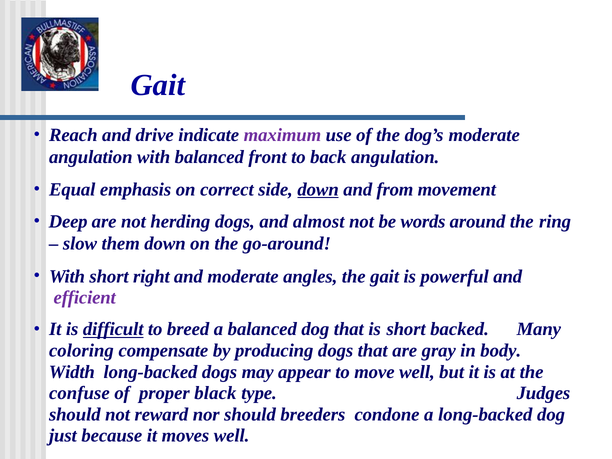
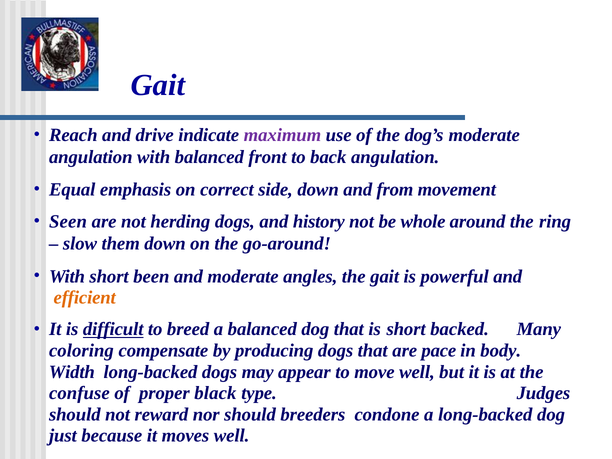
down at (318, 190) underline: present -> none
Deep: Deep -> Seen
almost: almost -> history
words: words -> whole
right: right -> been
efficient colour: purple -> orange
gray: gray -> pace
